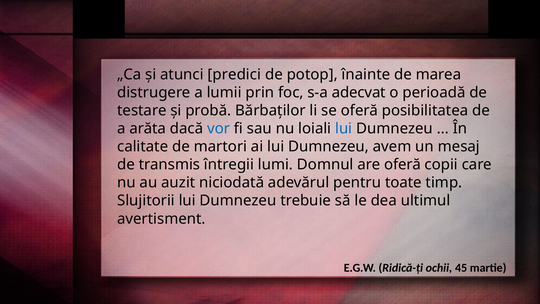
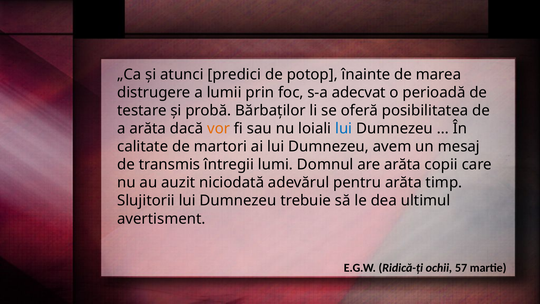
vor colour: blue -> orange
are oferă: oferă -> arăta
pentru toate: toate -> arăta
45: 45 -> 57
